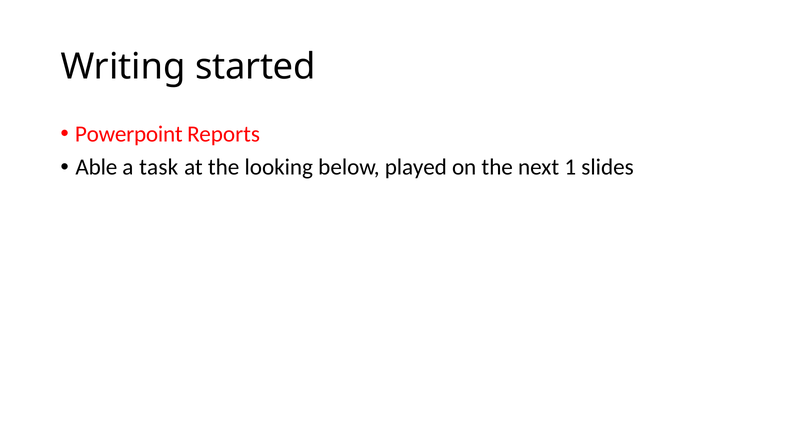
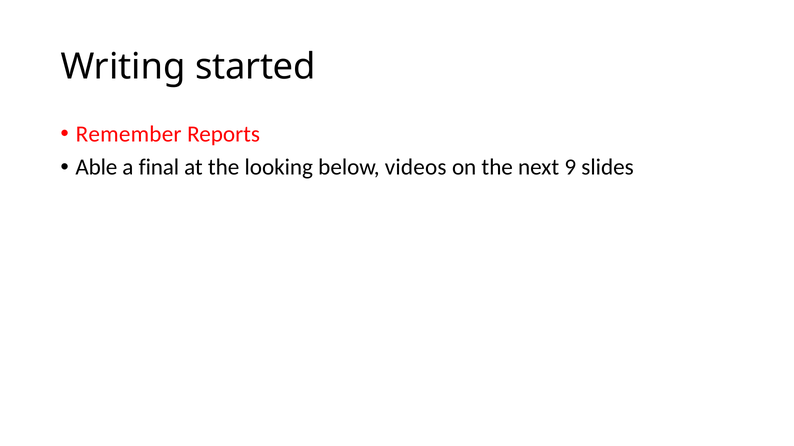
Powerpoint: Powerpoint -> Remember
task: task -> final
played: played -> videos
1: 1 -> 9
